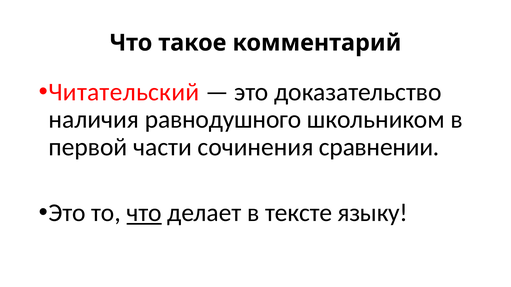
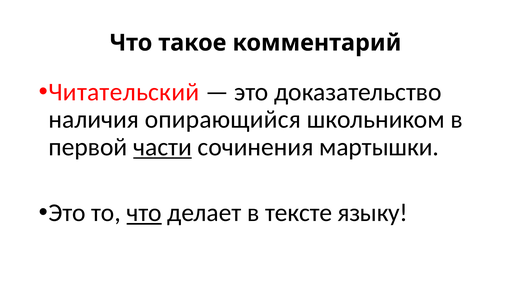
равнодушного: равнодушного -> опирающийся
части underline: none -> present
сравнении: сравнении -> мартышки
